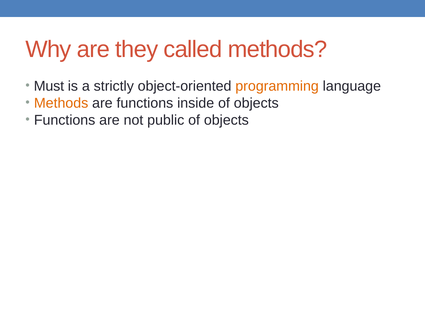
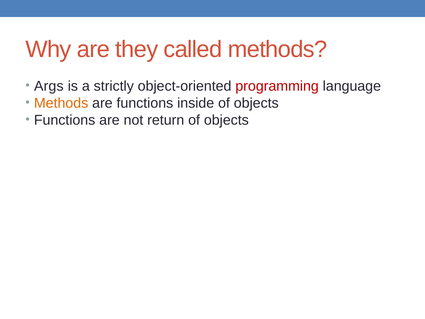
Must: Must -> Args
programming colour: orange -> red
public: public -> return
